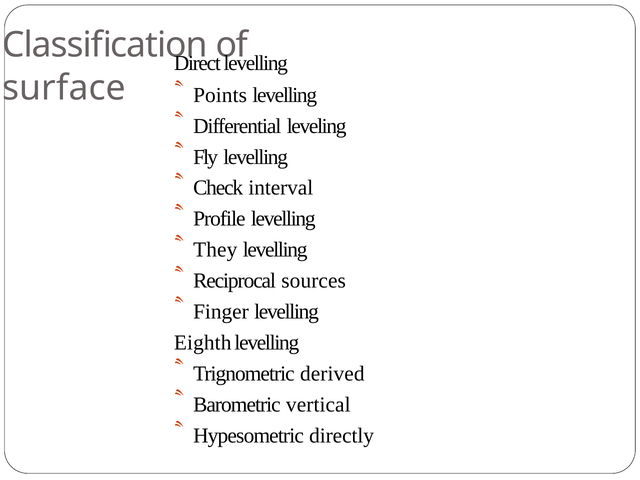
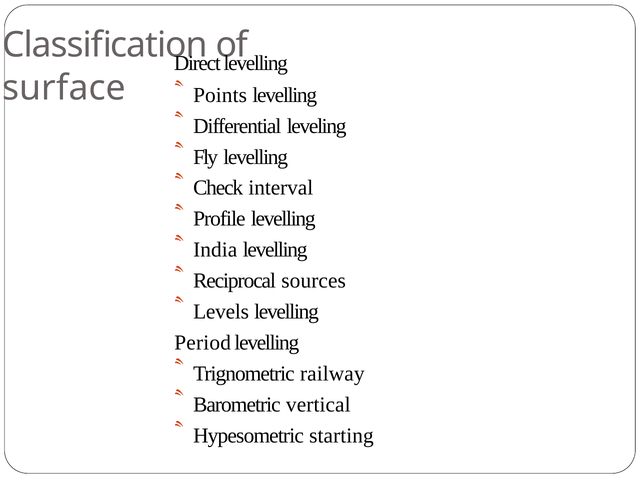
They: They -> India
Finger: Finger -> Levels
Eighth: Eighth -> Period
derived: derived -> railway
directly: directly -> starting
